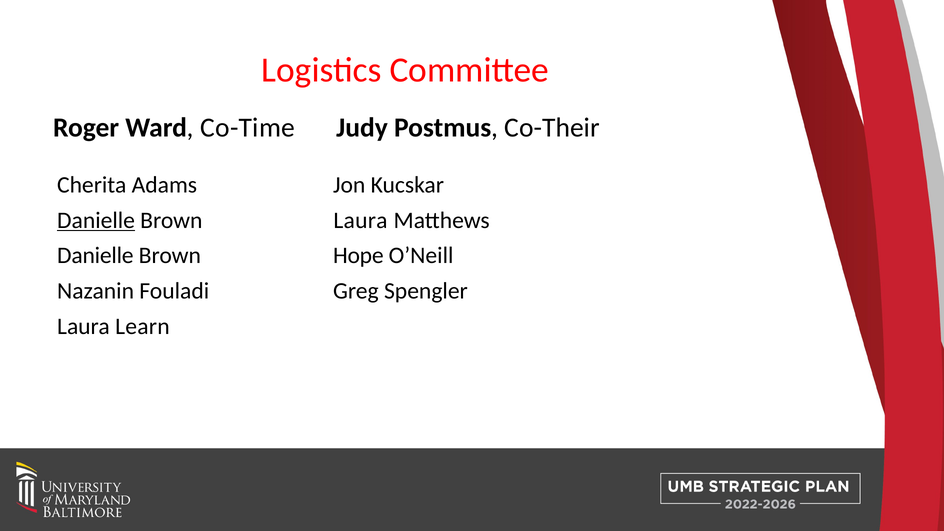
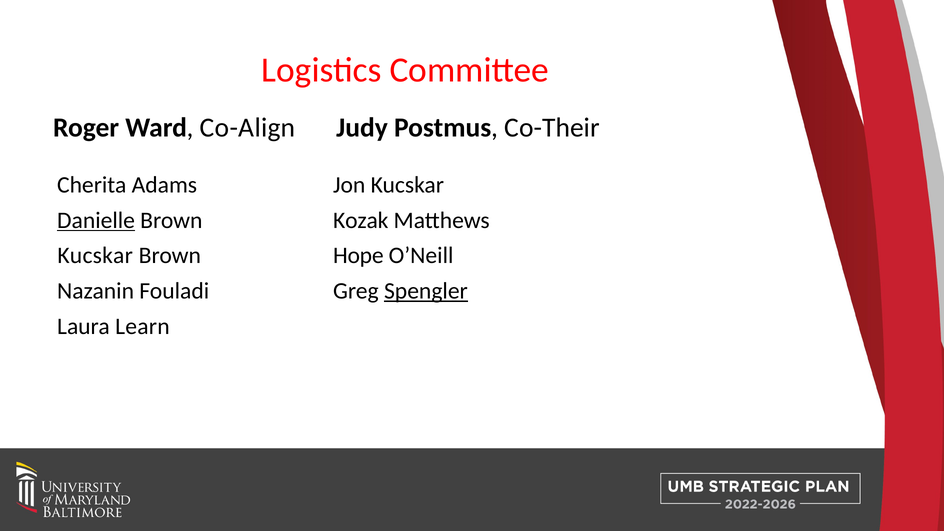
Co-Time: Co-Time -> Co-Align
Laura at (360, 220): Laura -> Kozak
Danielle at (95, 256): Danielle -> Kucskar
Spengler underline: none -> present
